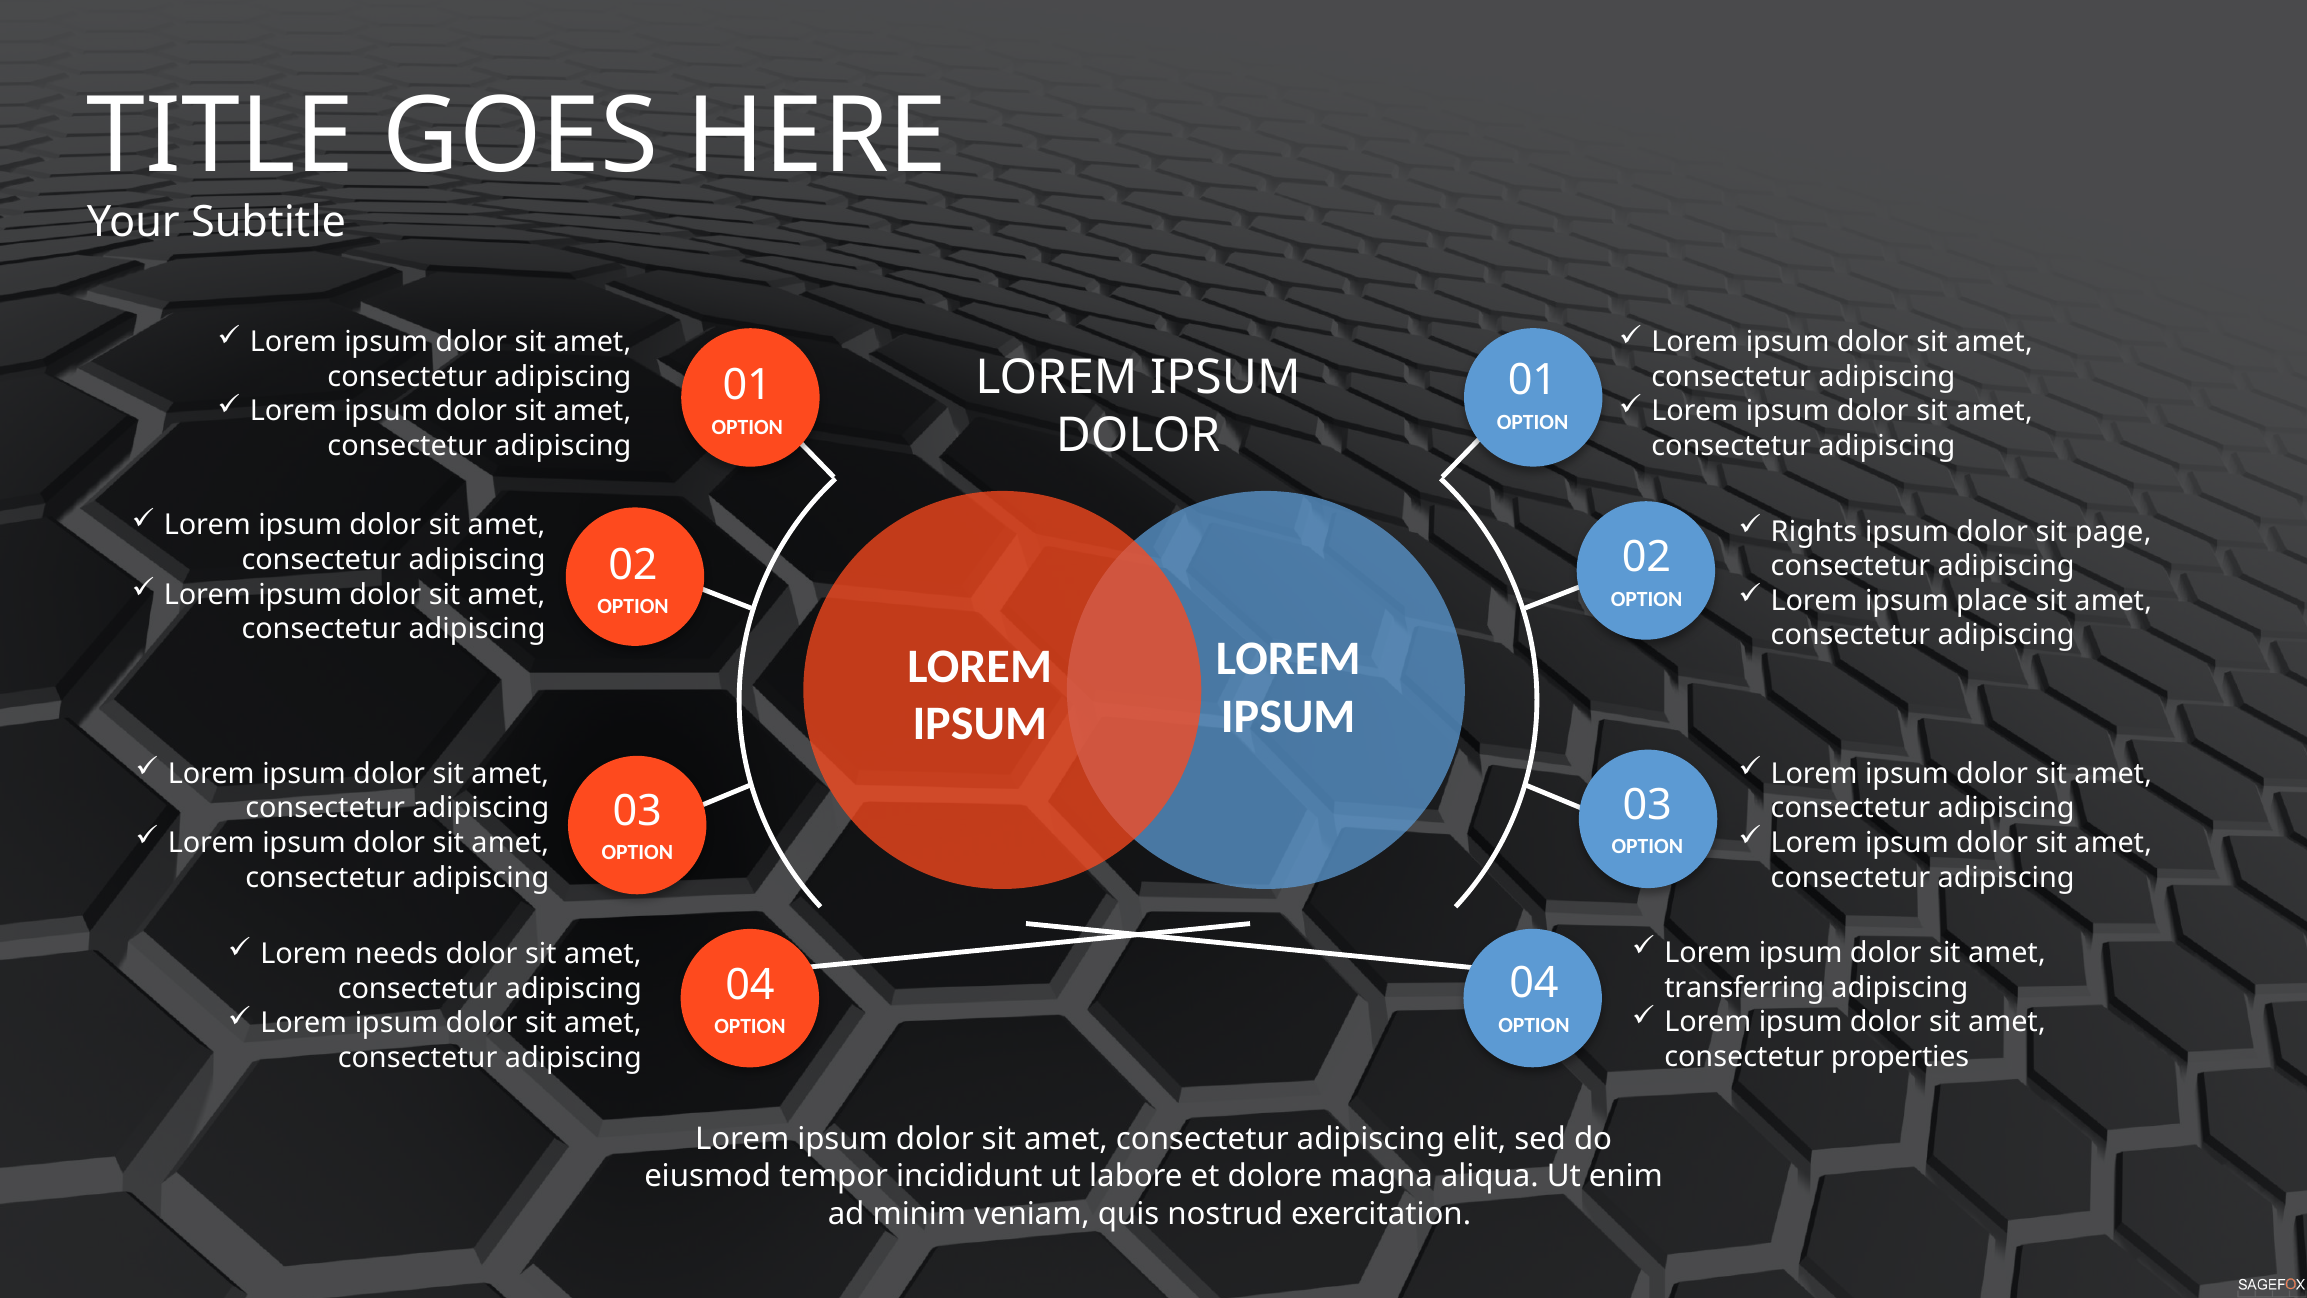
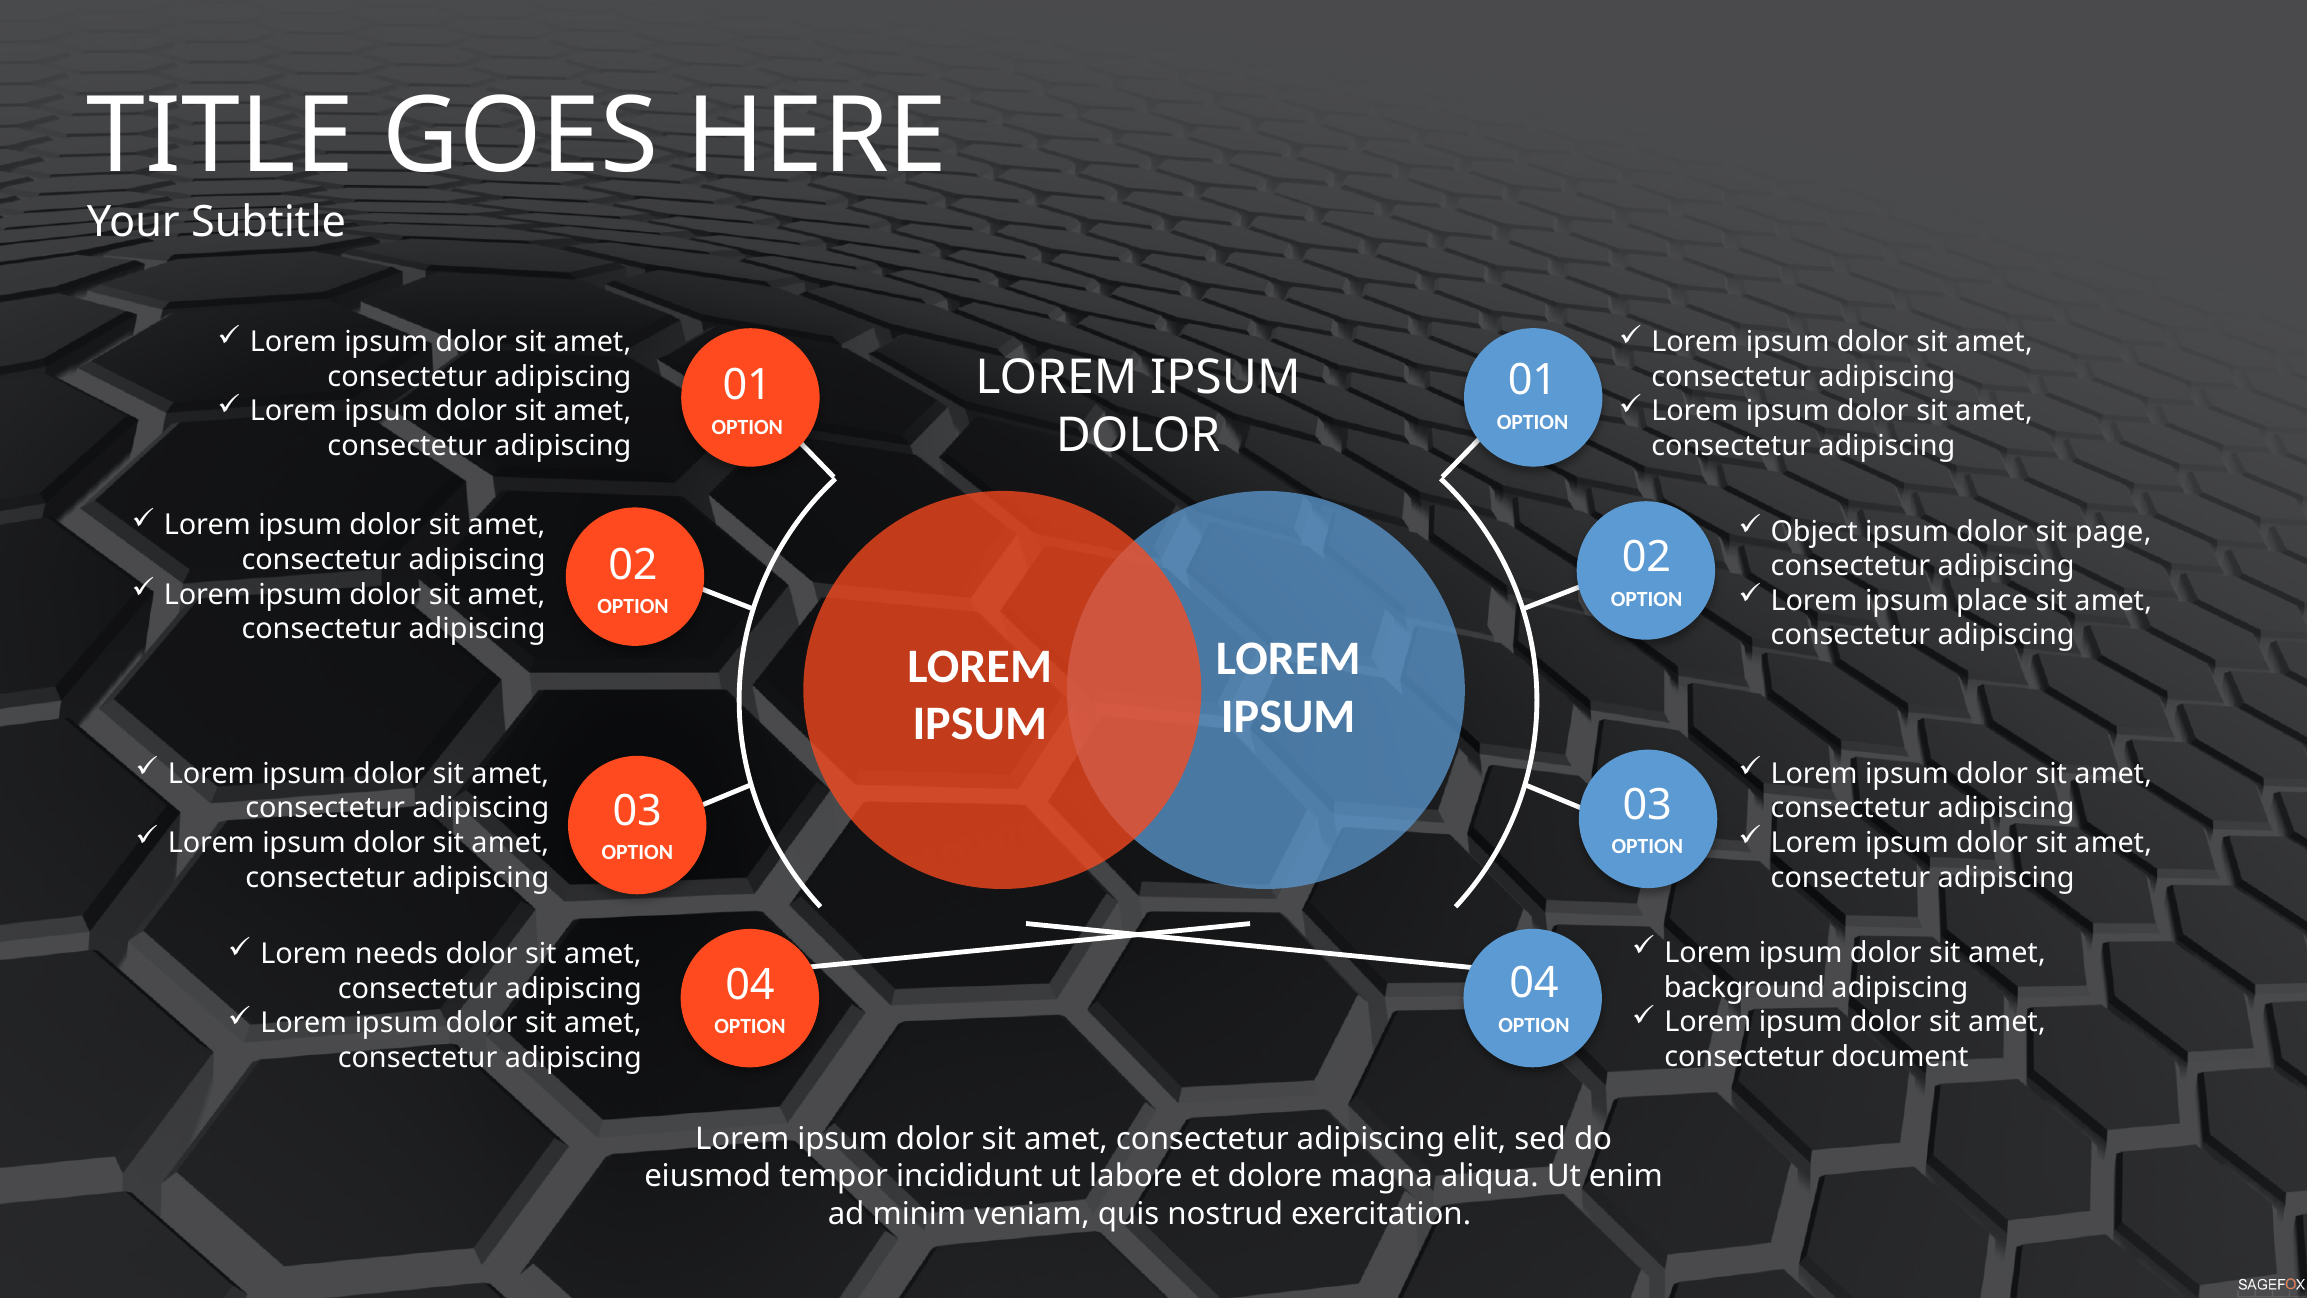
Rights: Rights -> Object
transferring: transferring -> background
properties: properties -> document
